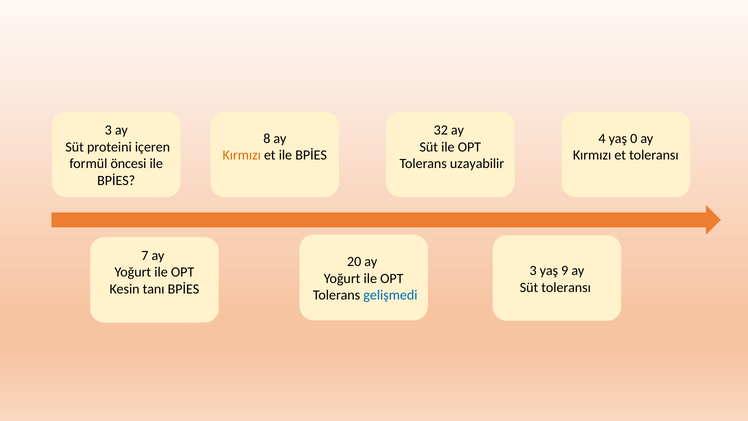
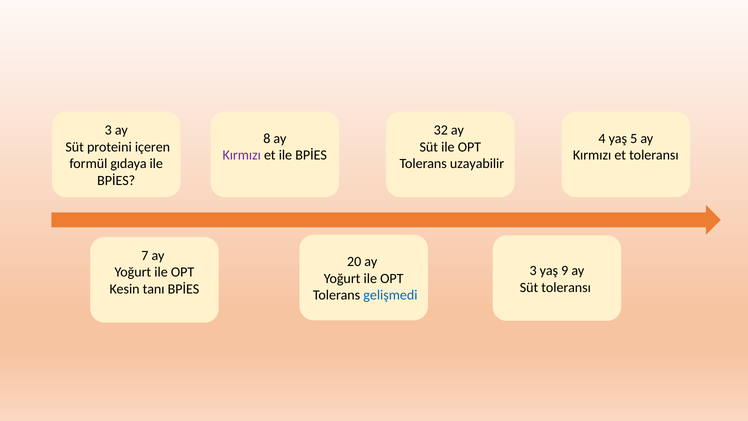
0: 0 -> 5
Kırmızı at (242, 155) colour: orange -> purple
öncesi: öncesi -> gıdaya
